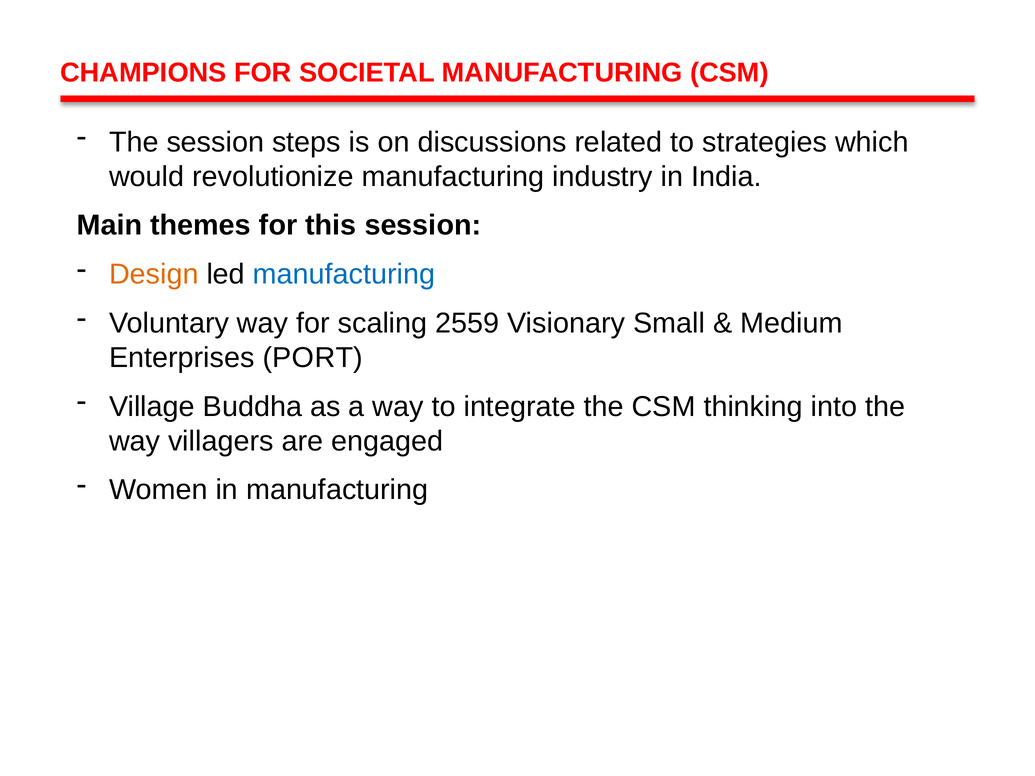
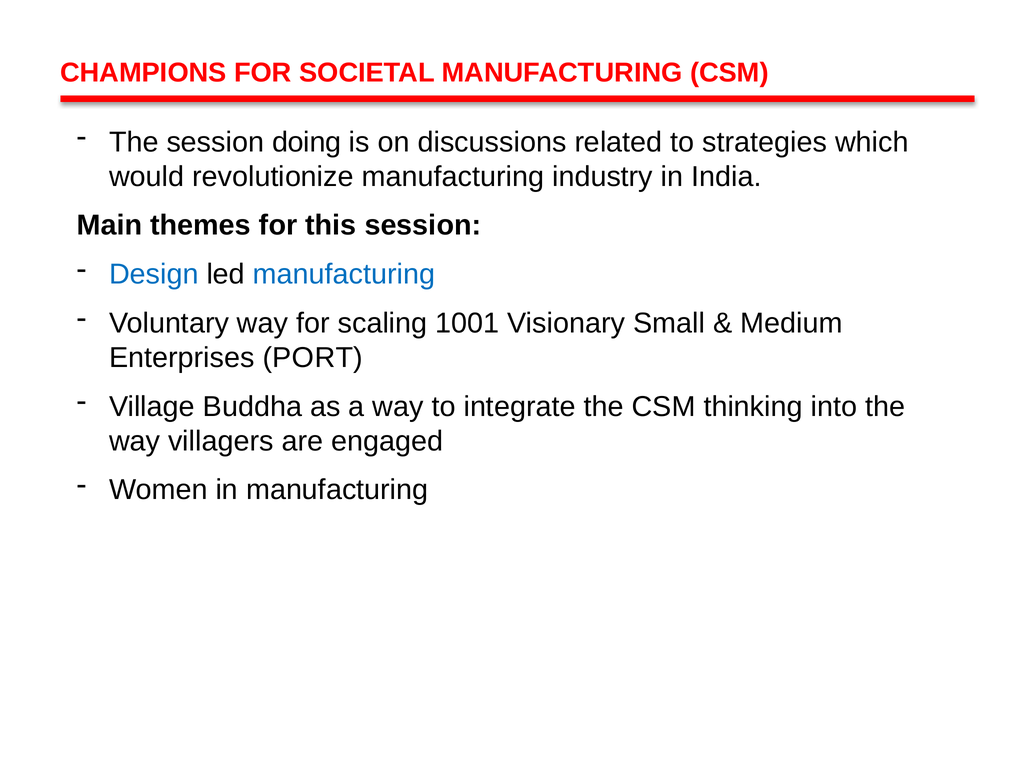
steps: steps -> doing
Design colour: orange -> blue
2559: 2559 -> 1001
